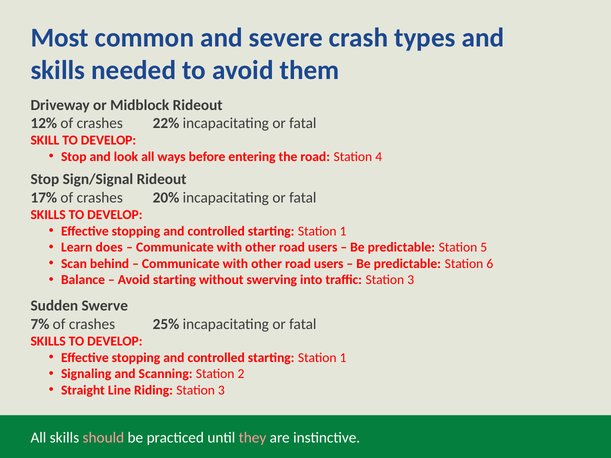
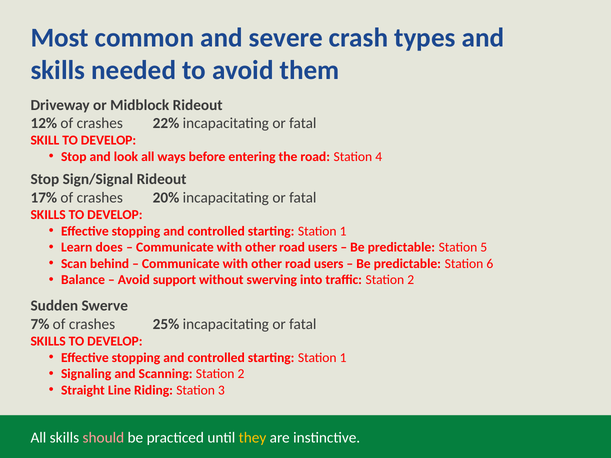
Avoid starting: starting -> support
traffic Station 3: 3 -> 2
they colour: pink -> yellow
